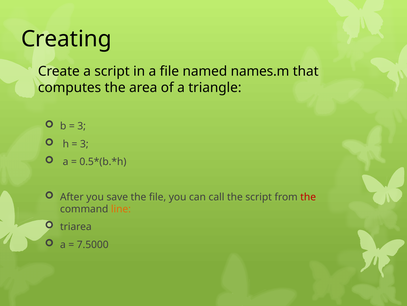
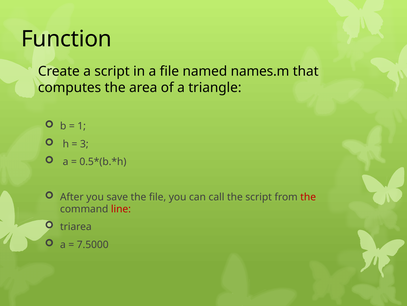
Creating: Creating -> Function
3 at (82, 126): 3 -> 1
line colour: orange -> red
